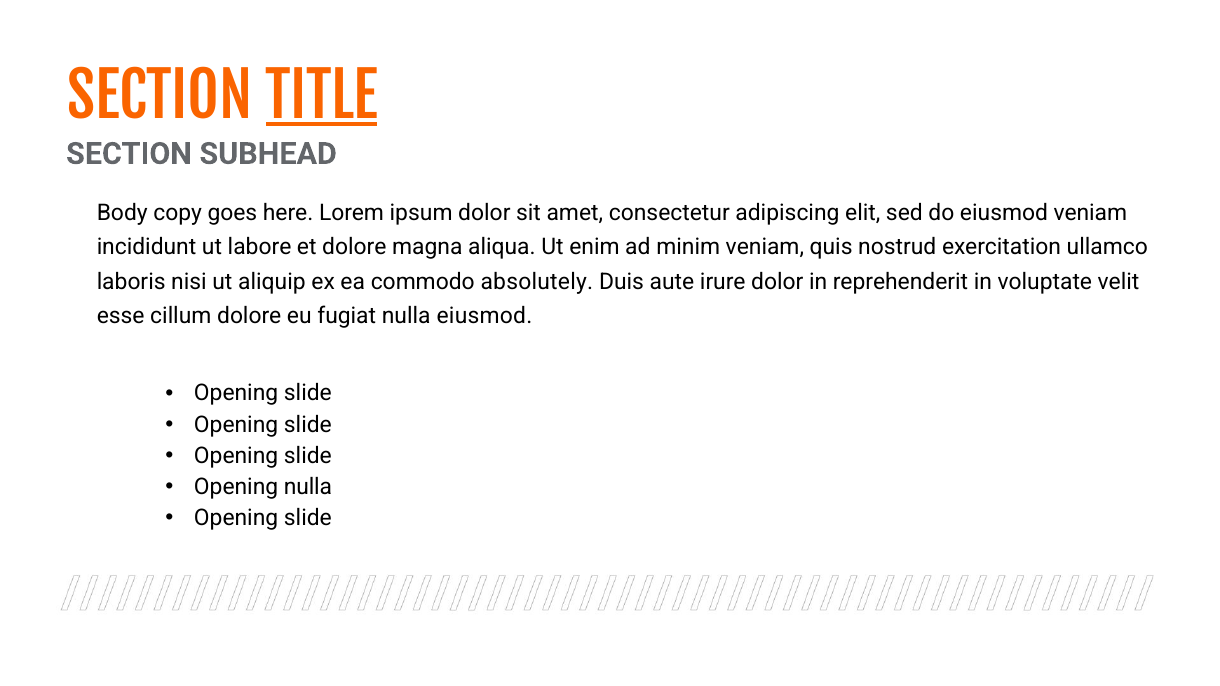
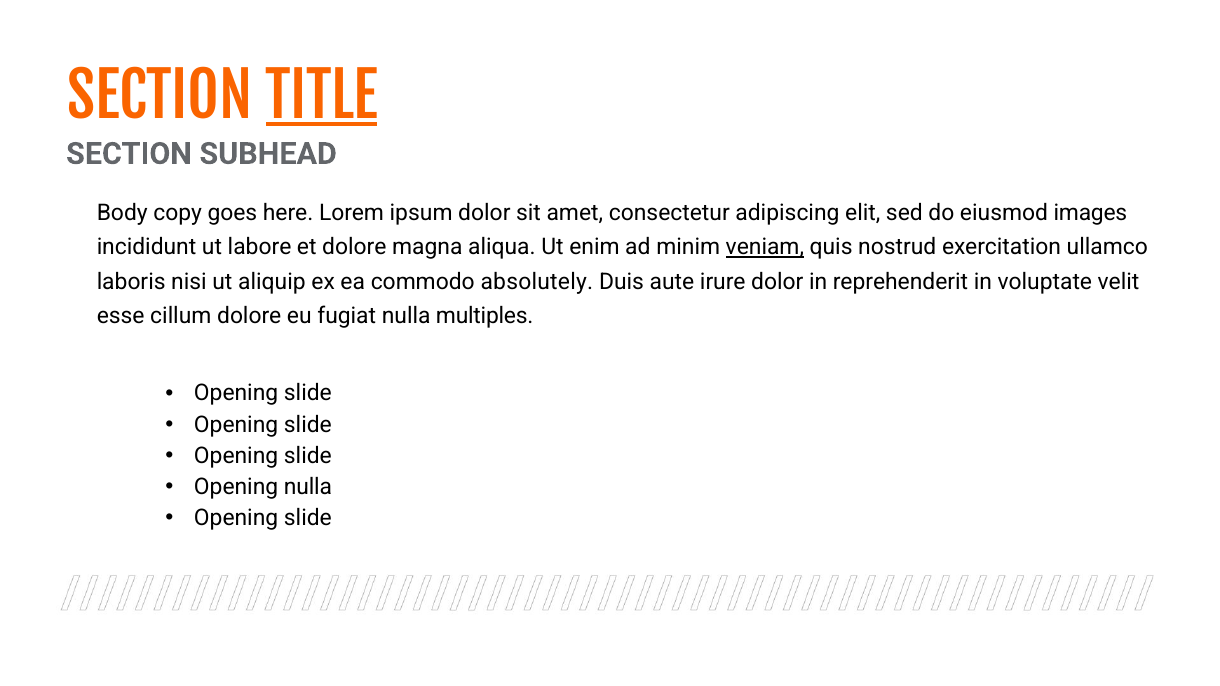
eiusmod veniam: veniam -> images
veniam at (765, 247) underline: none -> present
nulla eiusmod: eiusmod -> multiples
